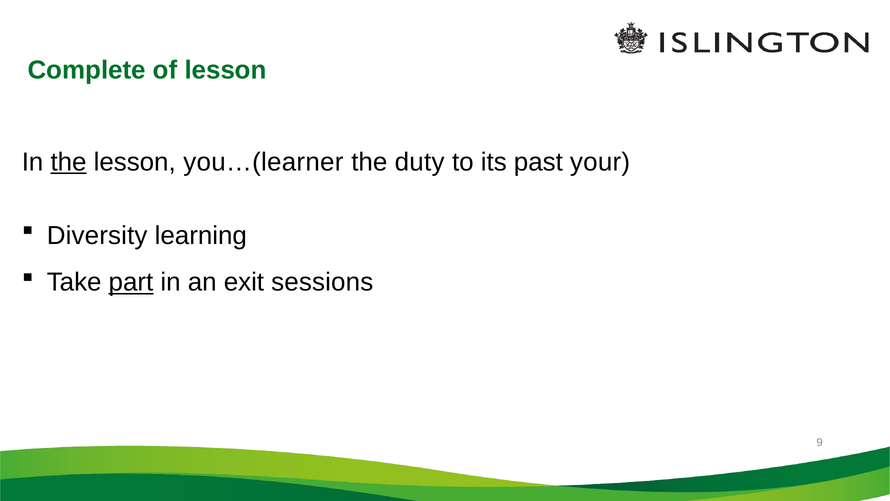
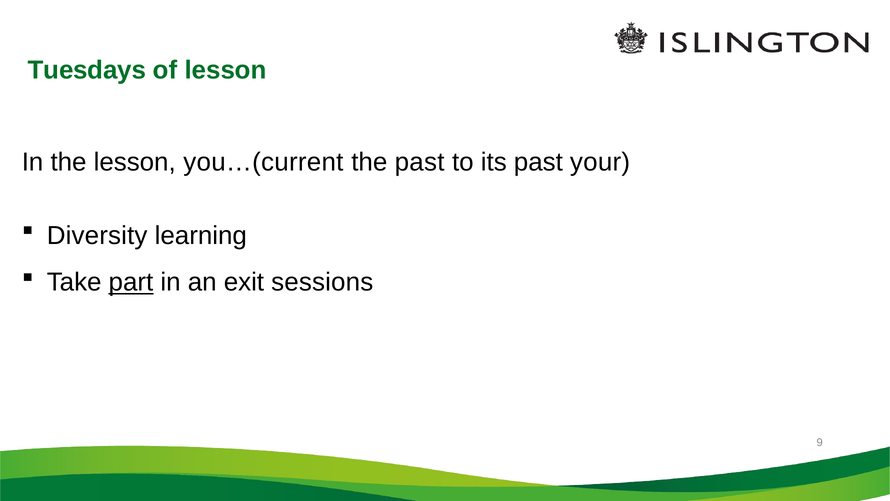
Complete: Complete -> Tuesdays
the at (69, 162) underline: present -> none
you…(learner: you…(learner -> you…(current
the duty: duty -> past
